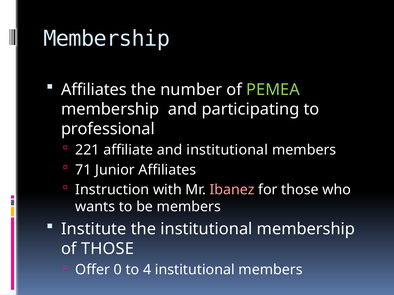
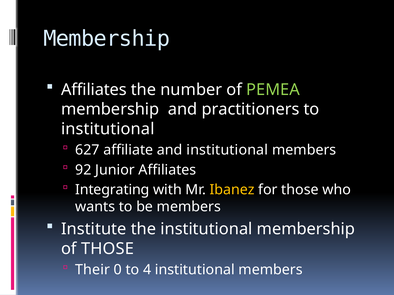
participating: participating -> practitioners
professional at (108, 129): professional -> institutional
221: 221 -> 627
71: 71 -> 92
Instruction: Instruction -> Integrating
Ibanez colour: pink -> yellow
Offer: Offer -> Their
